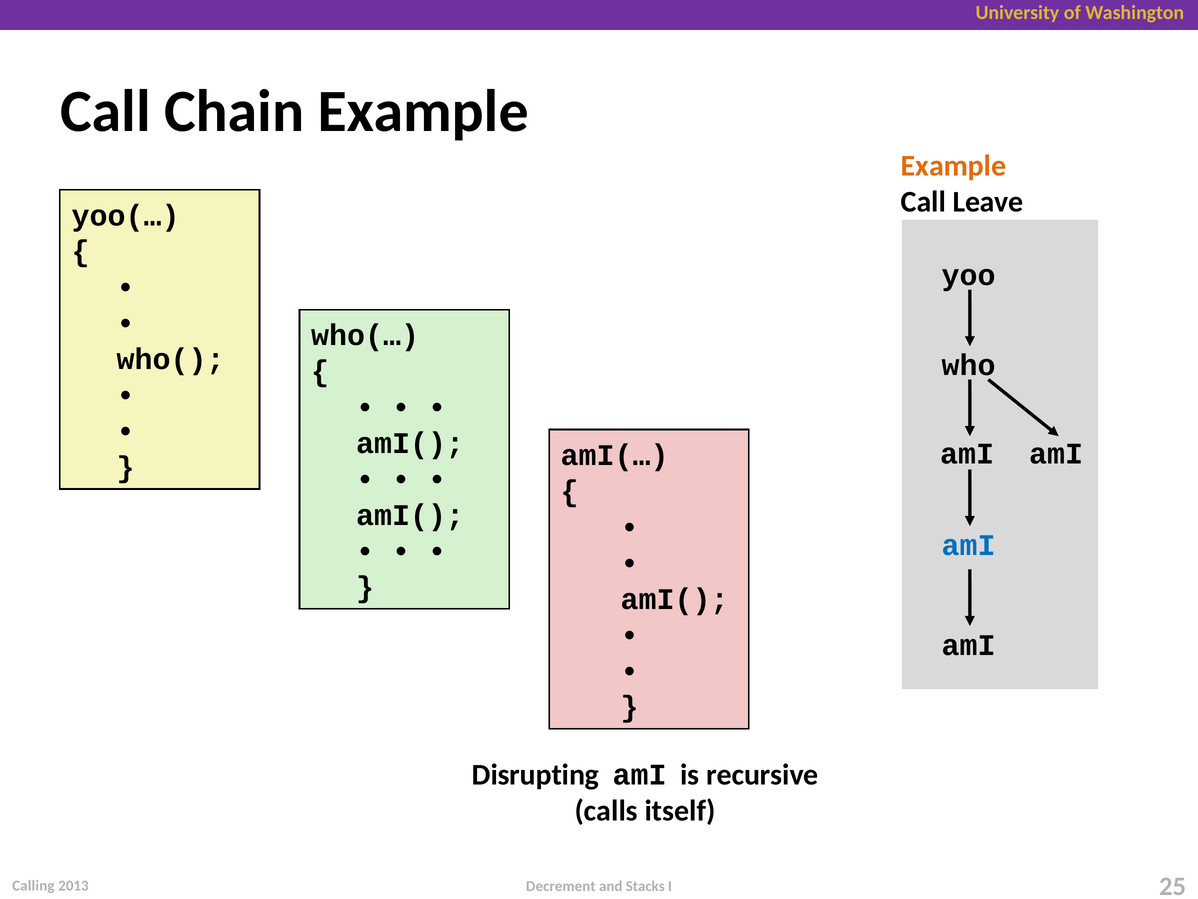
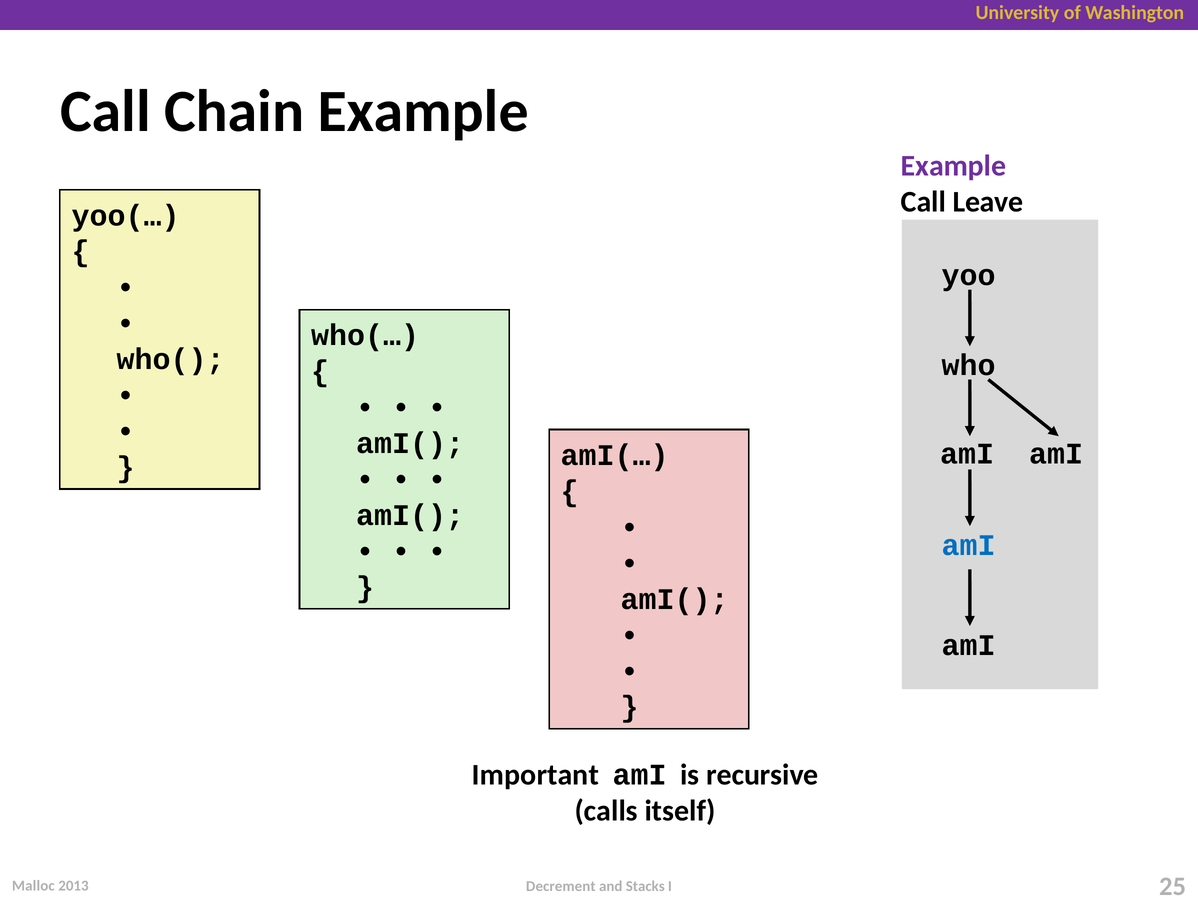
Example at (954, 166) colour: orange -> purple
Disrupting: Disrupting -> Important
Calling: Calling -> Malloc
